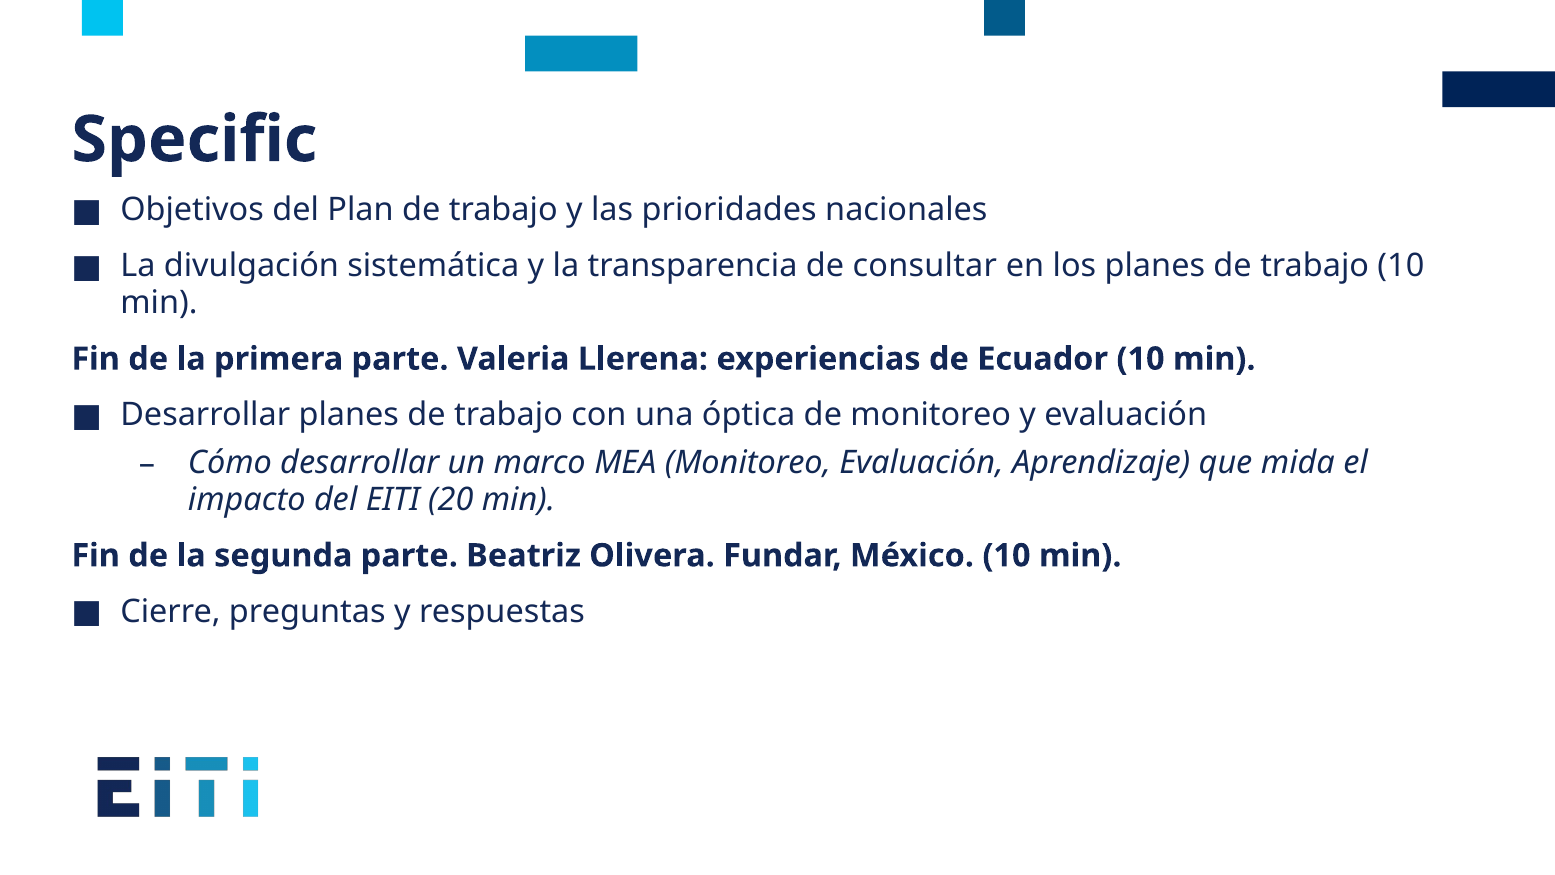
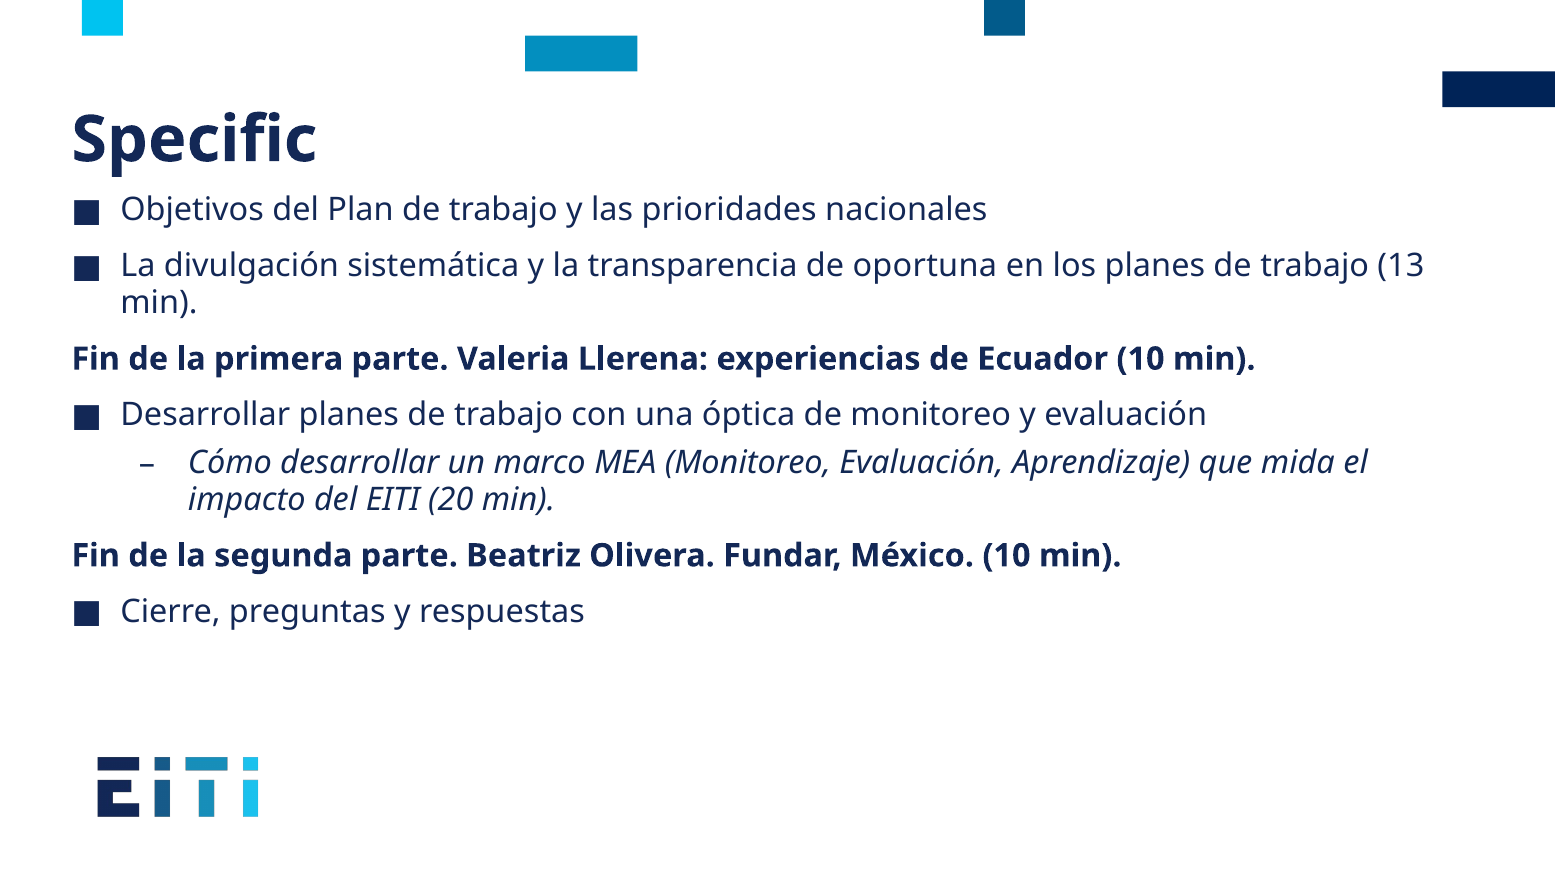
consultar: consultar -> oportuna
trabajo 10: 10 -> 13
